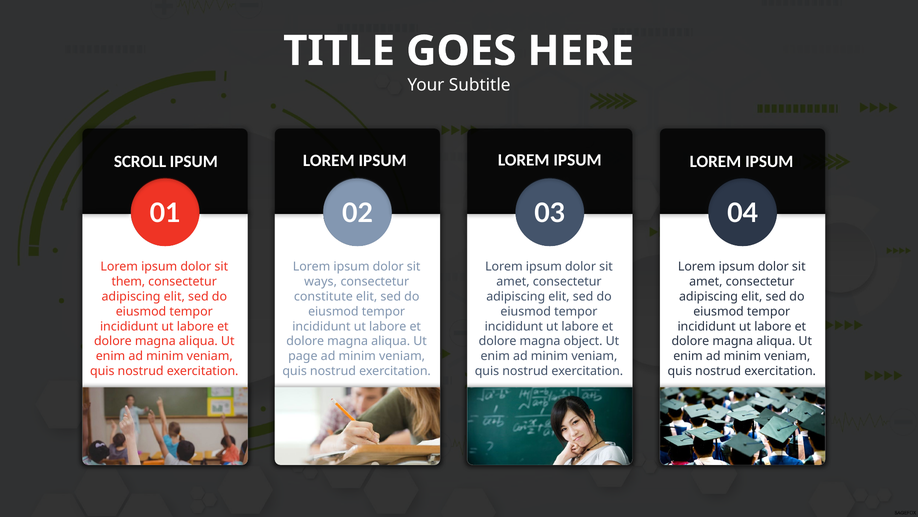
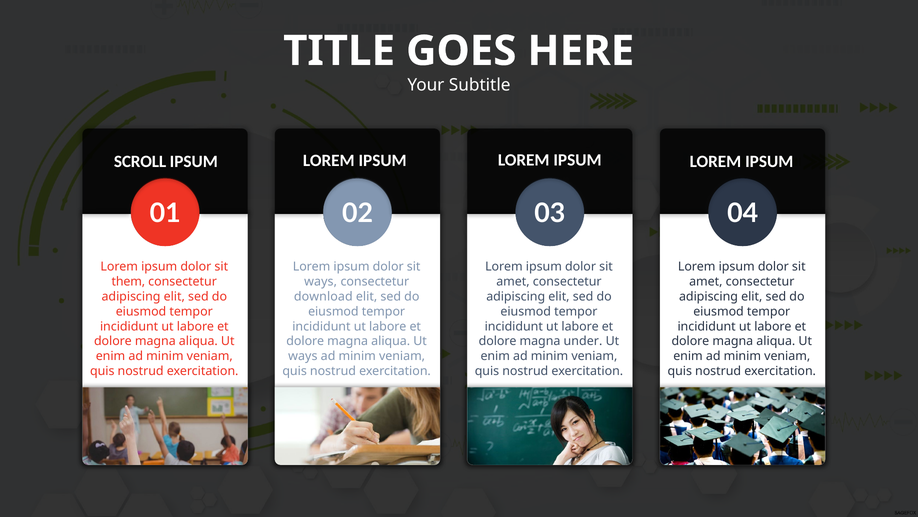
constitute: constitute -> download
object: object -> under
page at (303, 356): page -> ways
